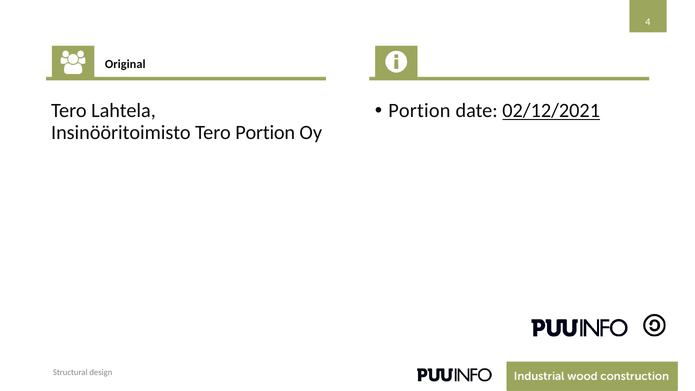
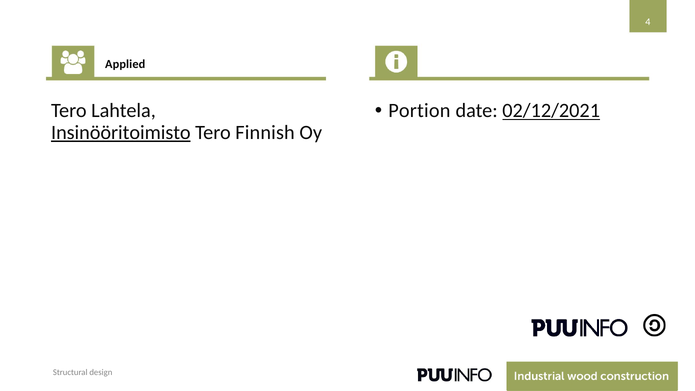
Original: Original -> Applied
Insinööritoimisto underline: none -> present
Tero Portion: Portion -> Finnish
